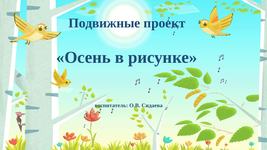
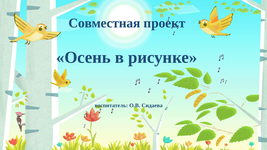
Подвижные: Подвижные -> Совместная
